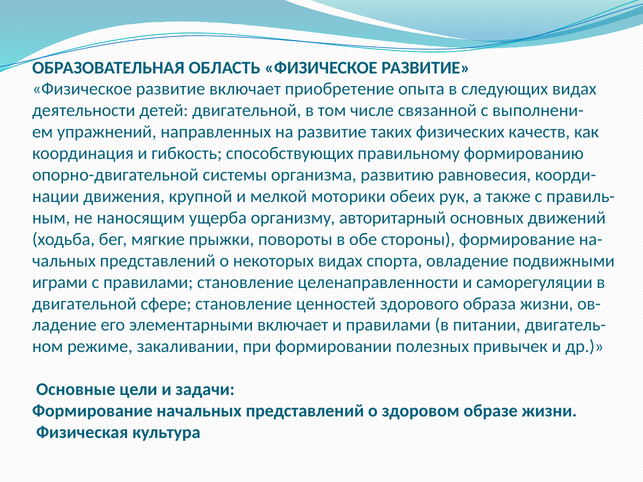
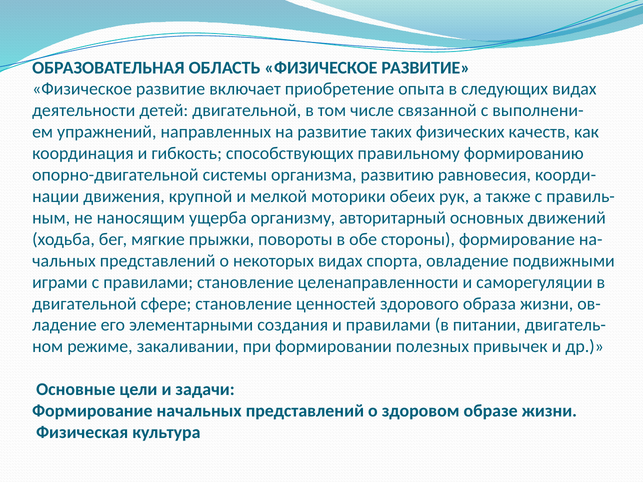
элементарными включает: включает -> создания
